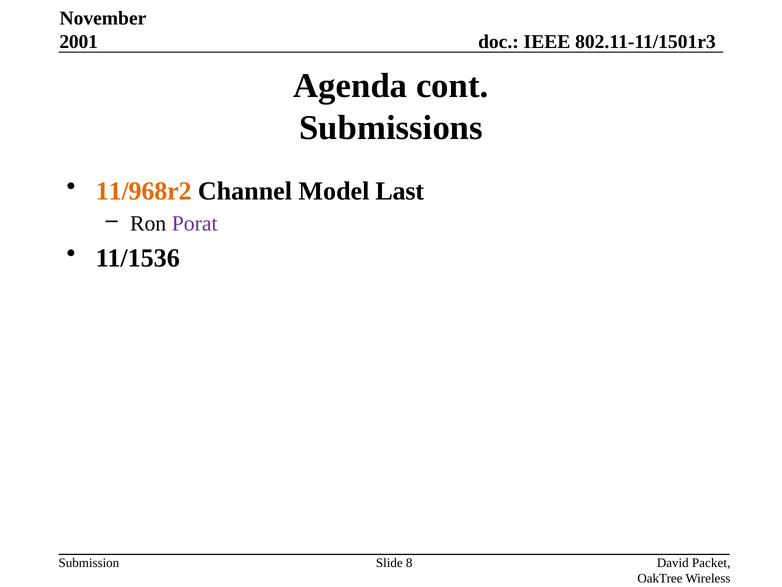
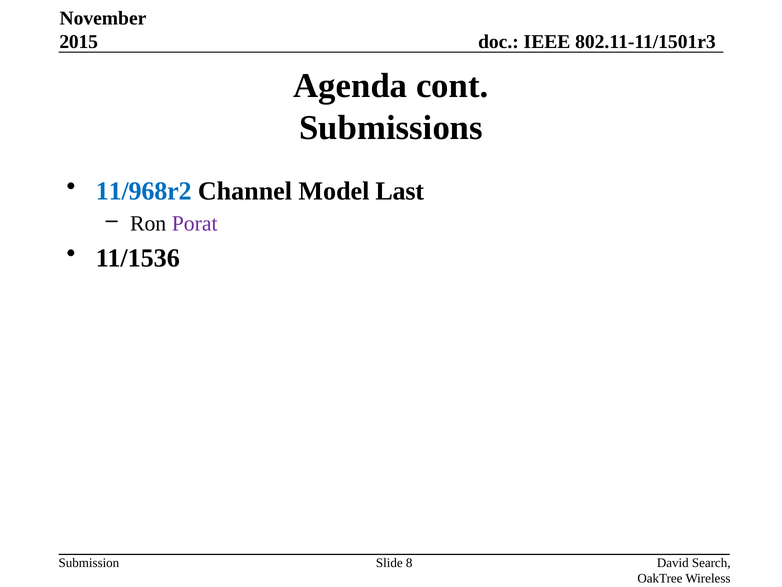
2001: 2001 -> 2015
11/968r2 colour: orange -> blue
Packet: Packet -> Search
